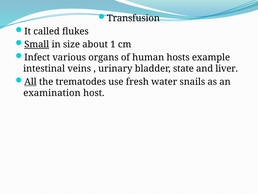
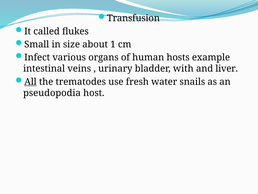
Small underline: present -> none
state: state -> with
examination: examination -> pseudopodia
